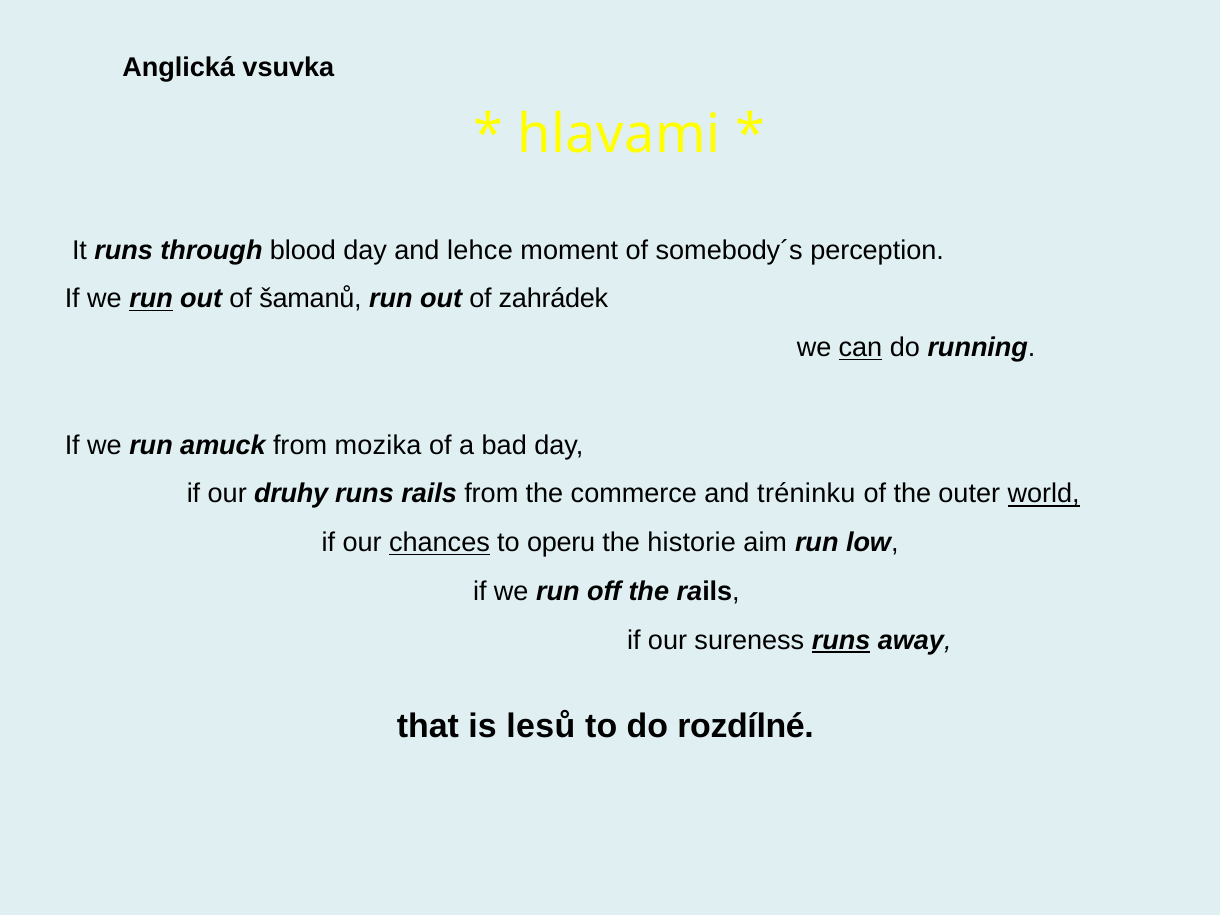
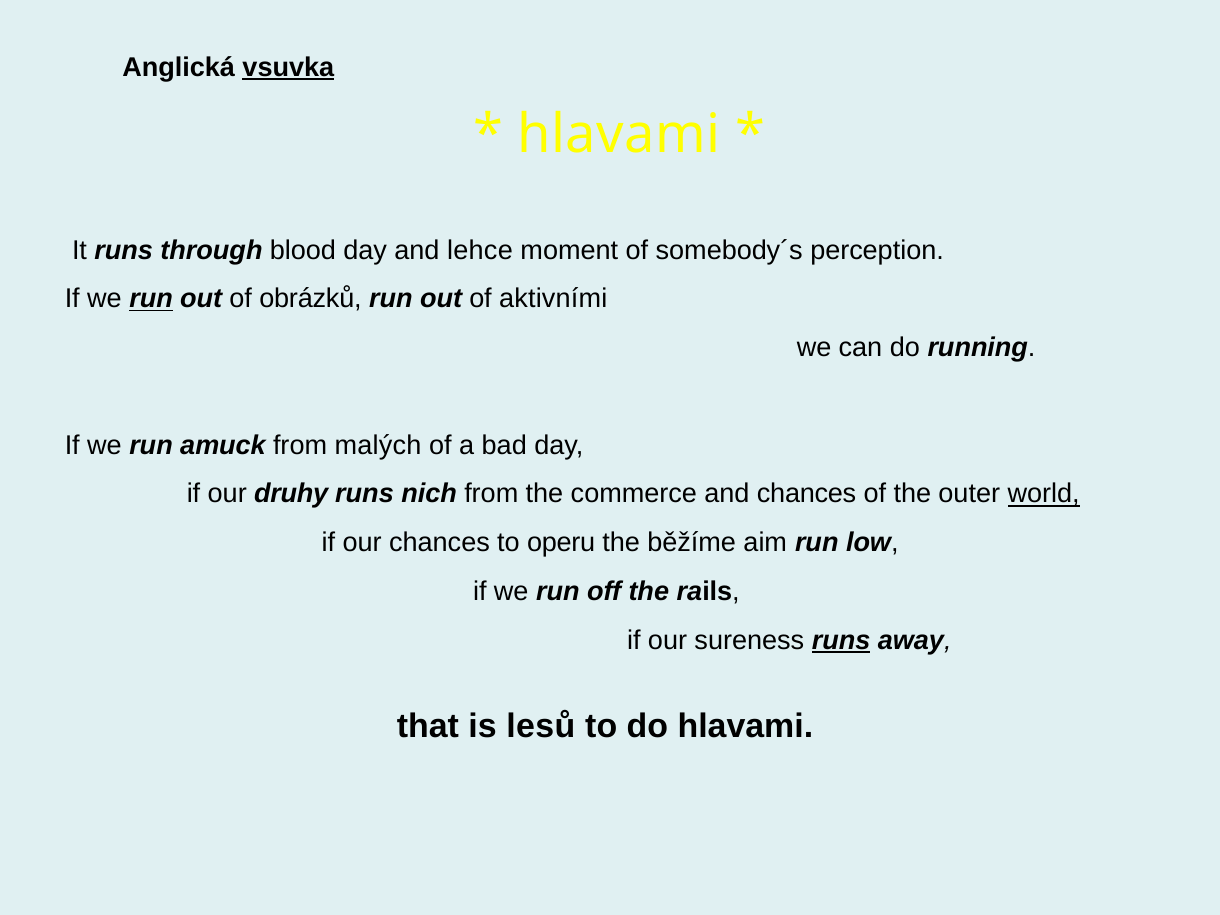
vsuvka underline: none -> present
šamanů: šamanů -> obrázků
zahrádek: zahrádek -> aktivními
can underline: present -> none
mozika: mozika -> malých
runs rails: rails -> nich
and tréninku: tréninku -> chances
chances at (439, 543) underline: present -> none
historie: historie -> běžíme
do rozdílné: rozdílné -> hlavami
